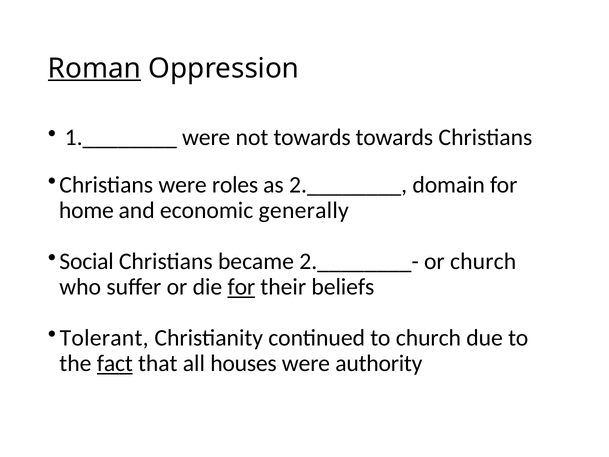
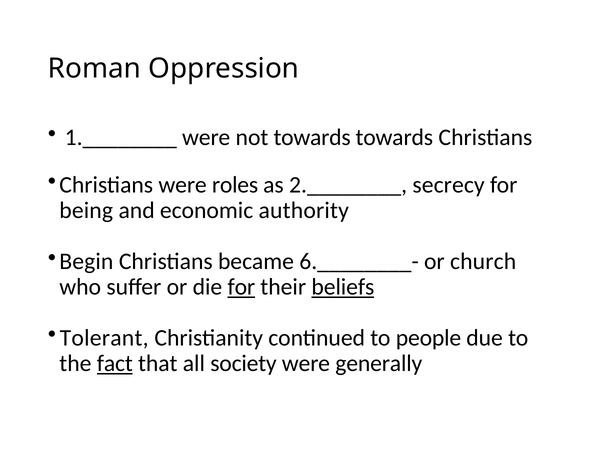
Roman underline: present -> none
domain: domain -> secrecy
home: home -> being
generally: generally -> authority
Social: Social -> Begin
2.________-: 2.________- -> 6.________-
beliefs underline: none -> present
to church: church -> people
houses: houses -> society
authority: authority -> generally
